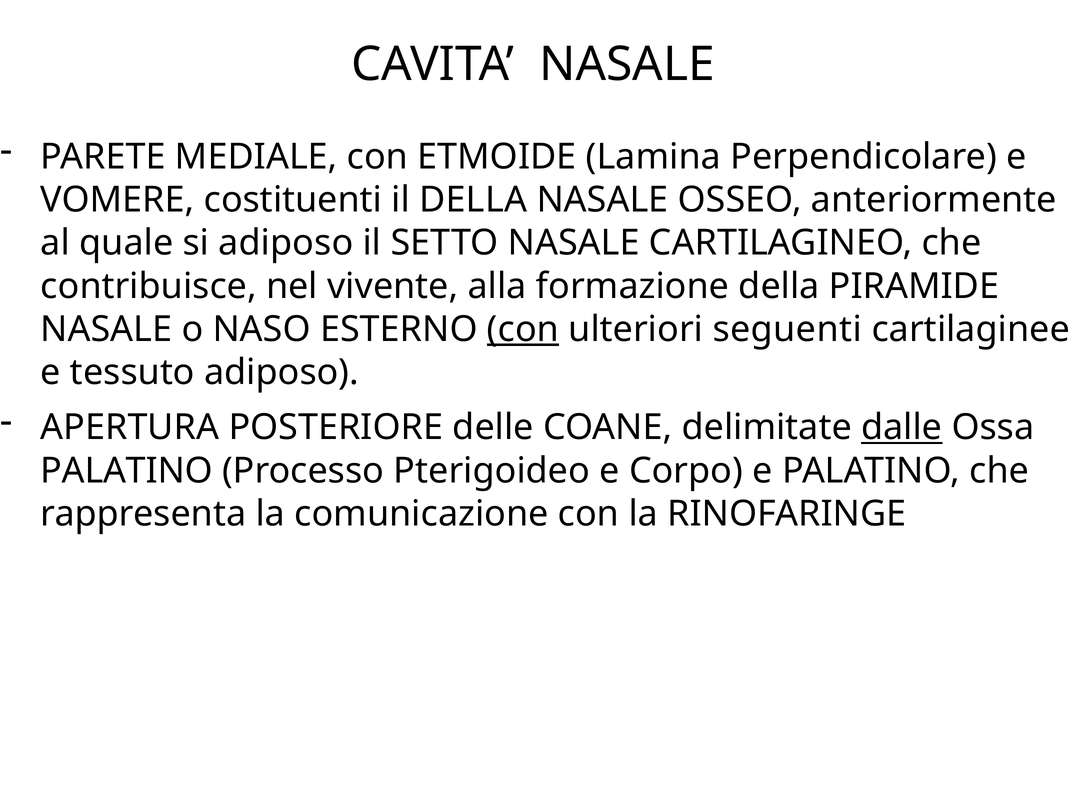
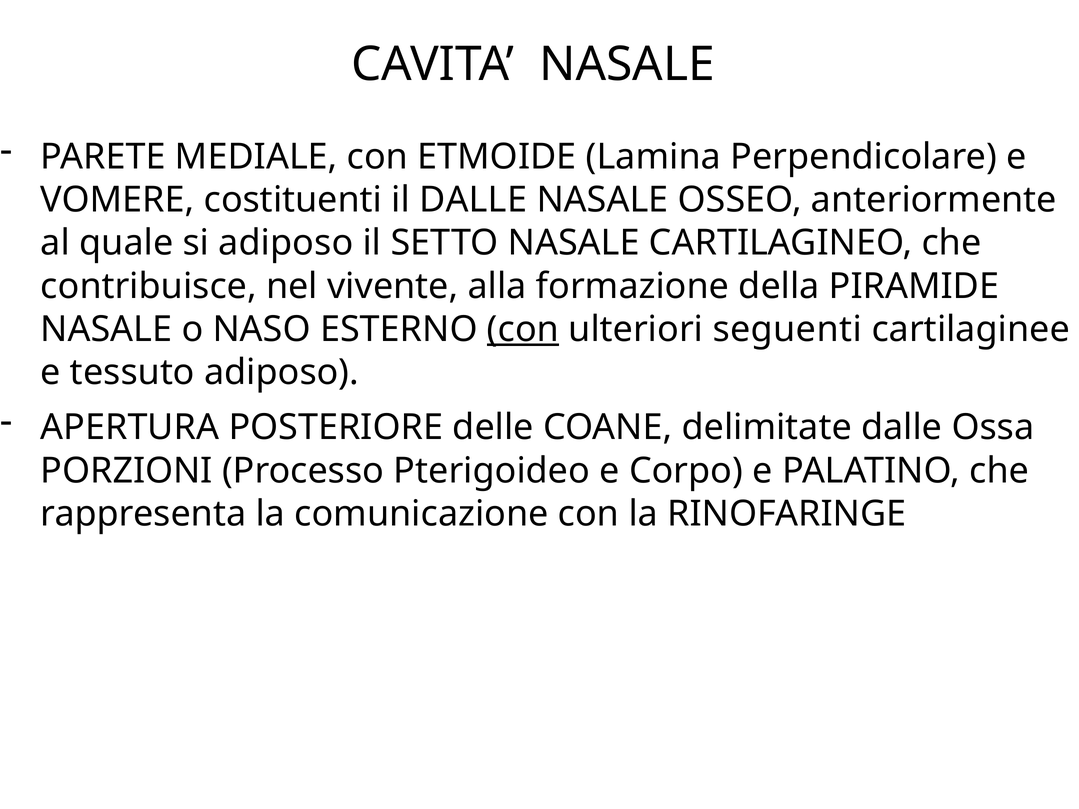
il DELLA: DELLA -> DALLE
dalle at (902, 428) underline: present -> none
PALATINO at (127, 471): PALATINO -> PORZIONI
